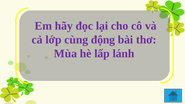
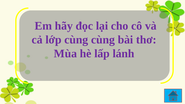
cùng động: động -> cùng
